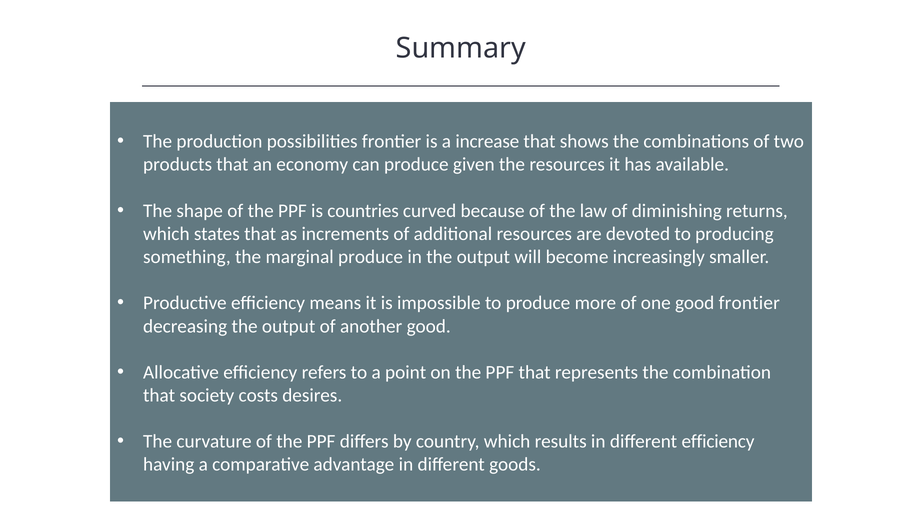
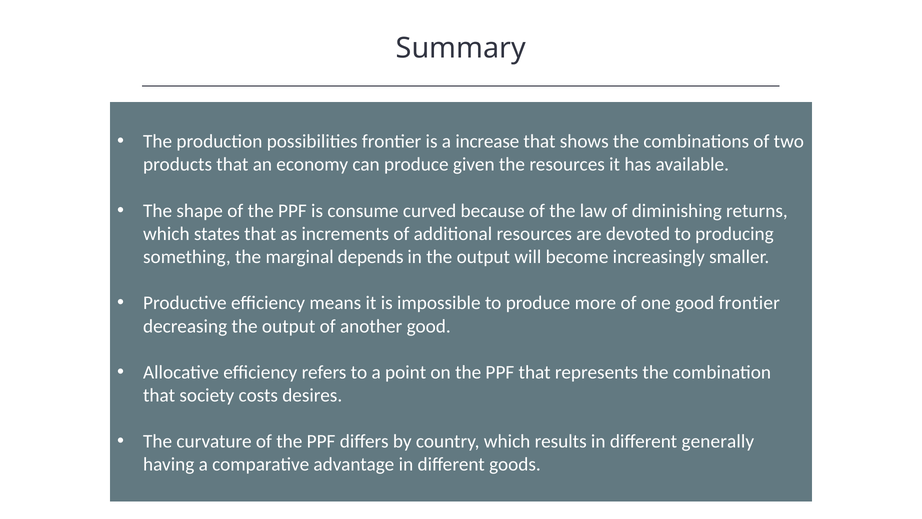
countries: countries -> consume
marginal produce: produce -> depends
different efficiency: efficiency -> generally
